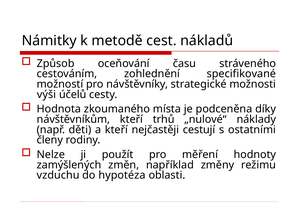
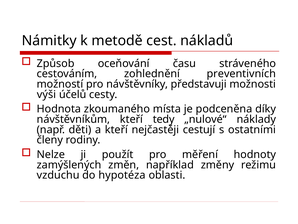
specifikované: specifikované -> preventivních
strategické: strategické -> představuji
trhů: trhů -> tedy
